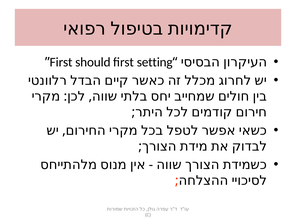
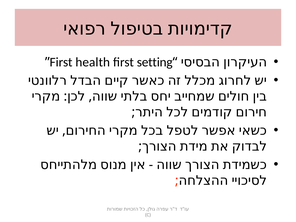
should: should -> health
